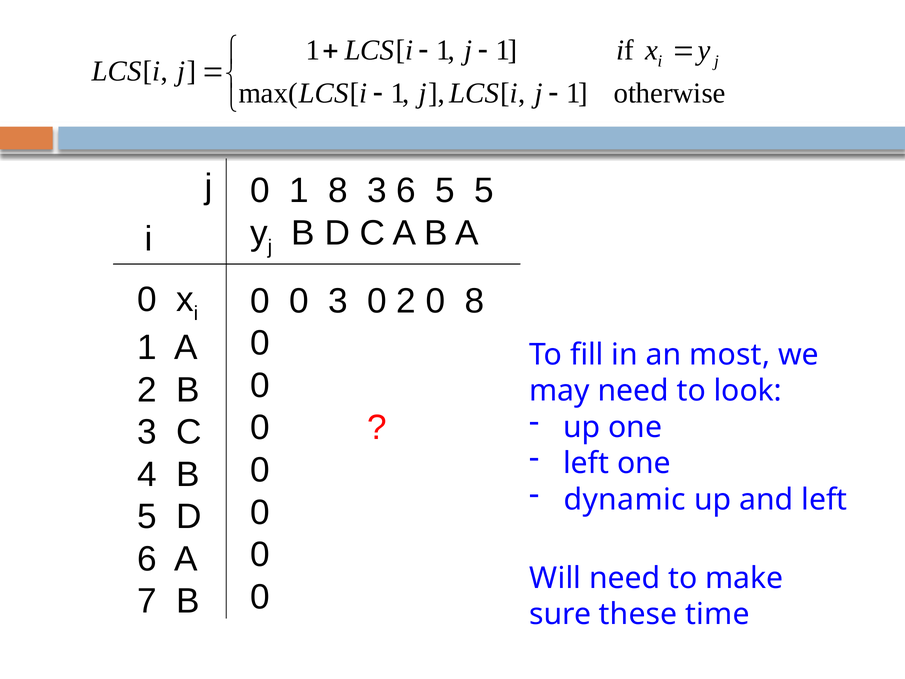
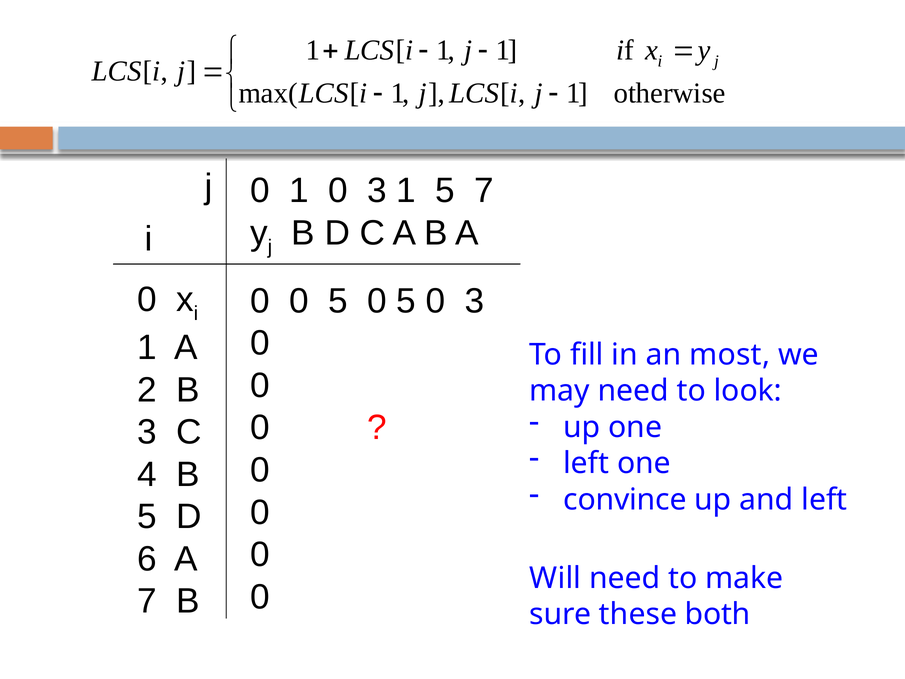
1 8: 8 -> 0
3 6: 6 -> 1
5 5: 5 -> 7
0 0 3: 3 -> 5
2 at (406, 301): 2 -> 5
8 at (474, 301): 8 -> 3
dynamic: dynamic -> convince
time: time -> both
